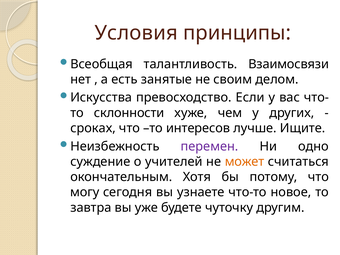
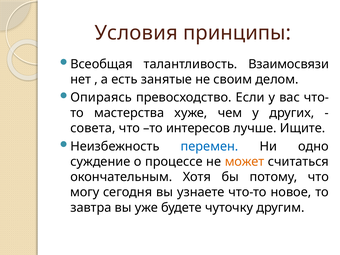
Искусства: Искусства -> Опираясь
склонности: склонности -> мастерства
сроках: сроках -> совета
перемен colour: purple -> blue
учителей: учителей -> процессе
